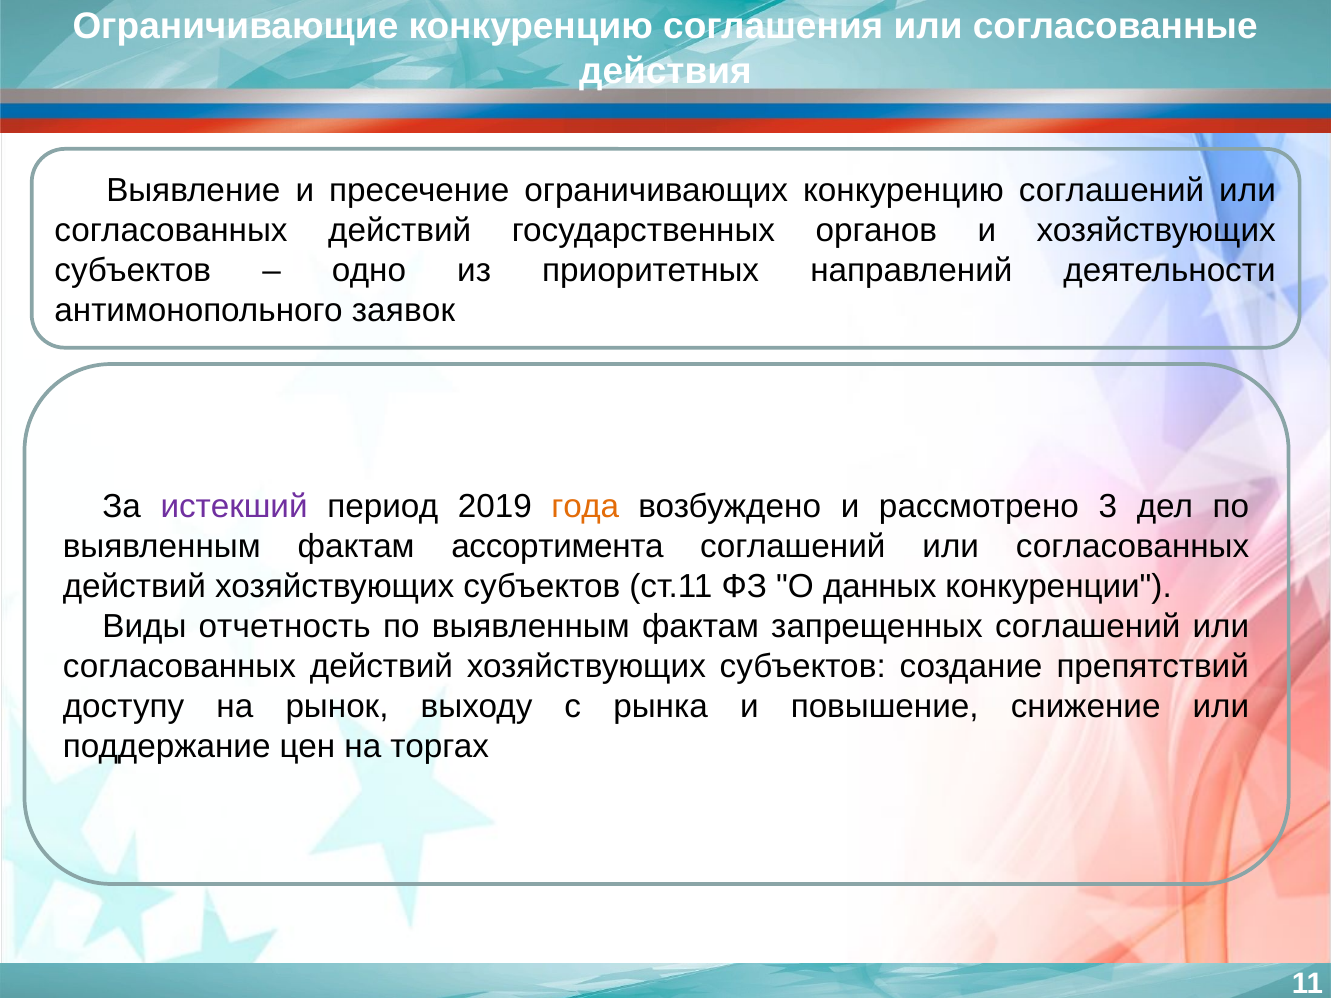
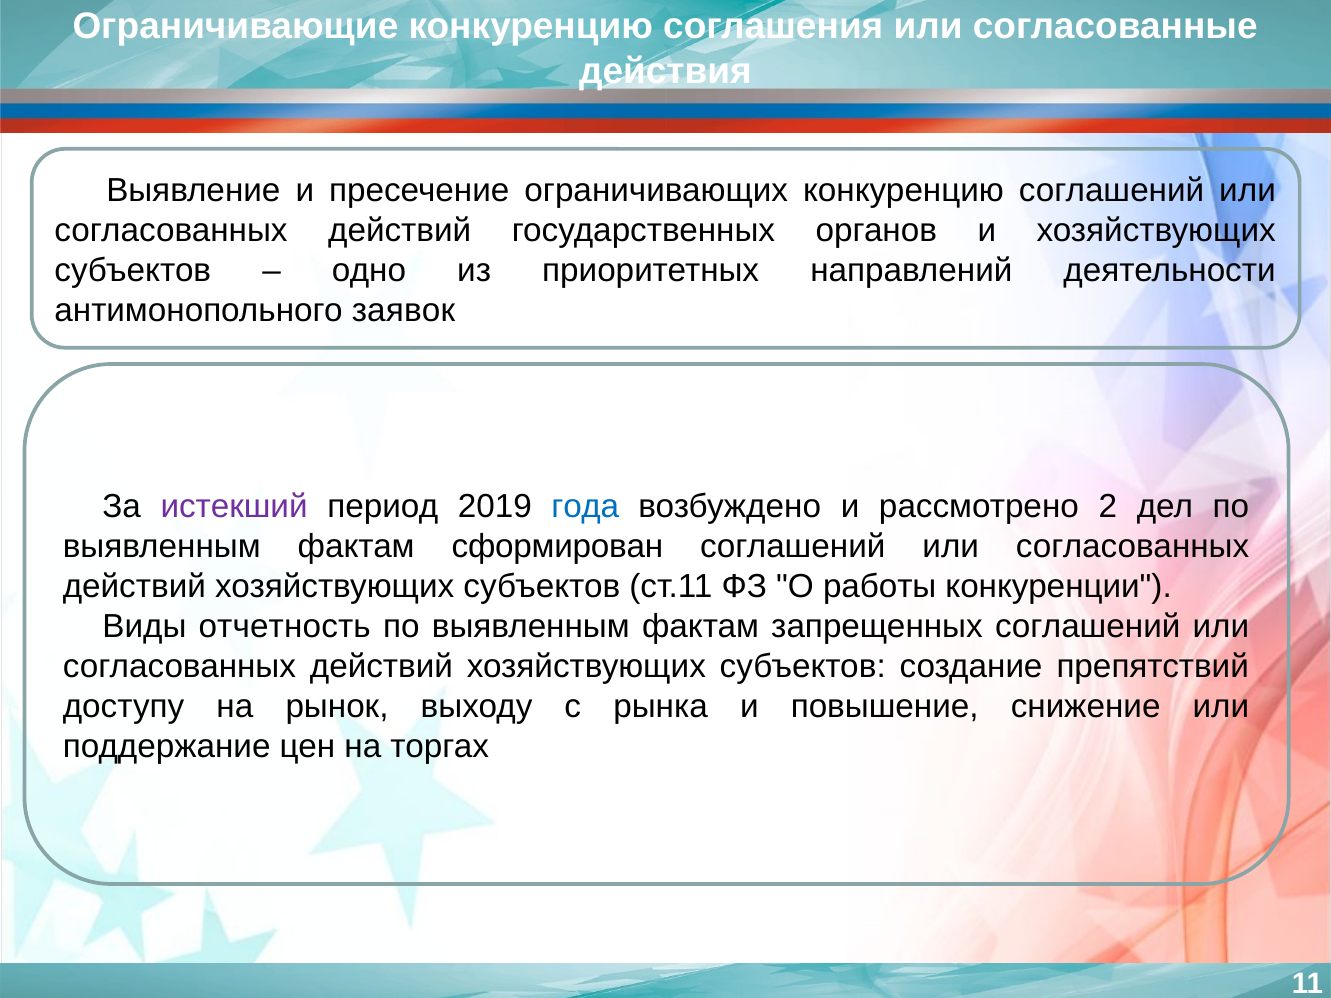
года colour: orange -> blue
3: 3 -> 2
ассортимента: ассортимента -> сформирован
данных: данных -> работы
